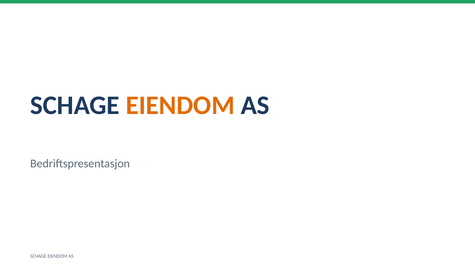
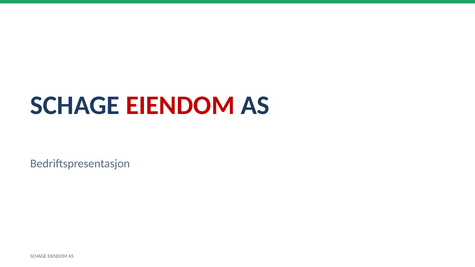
EIENDOM at (180, 105) colour: orange -> red
